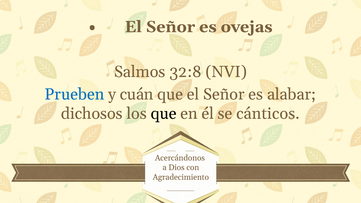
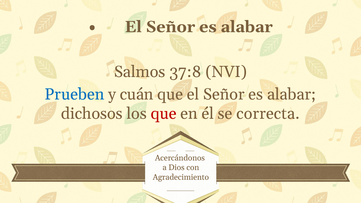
ovejas at (247, 27): ovejas -> alabar
32:8: 32:8 -> 37:8
que at (164, 114) colour: black -> red
cánticos: cánticos -> correcta
